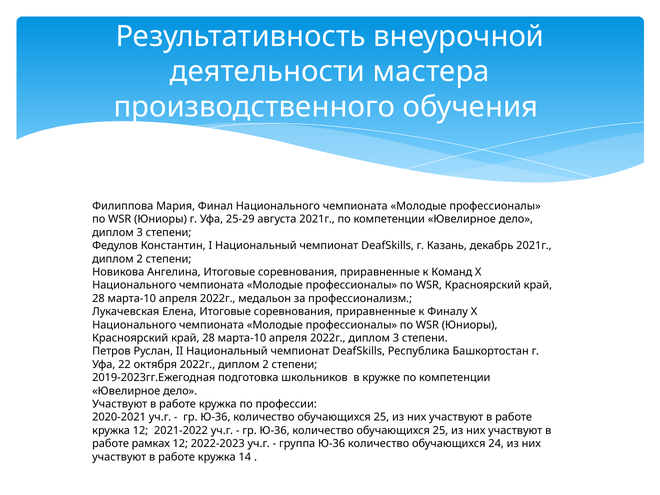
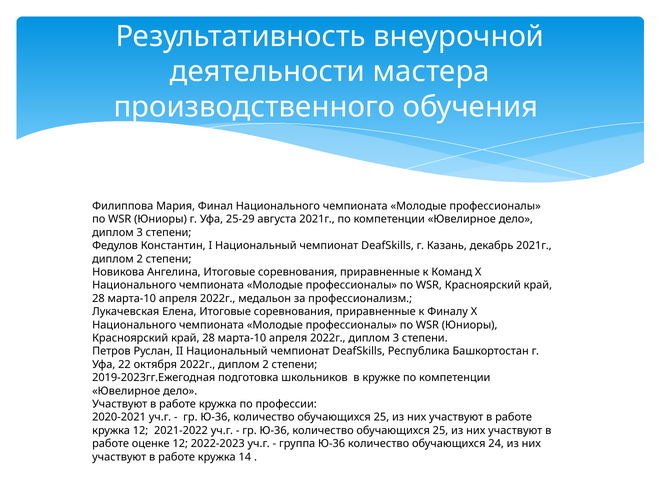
рамках: рамках -> оценке
